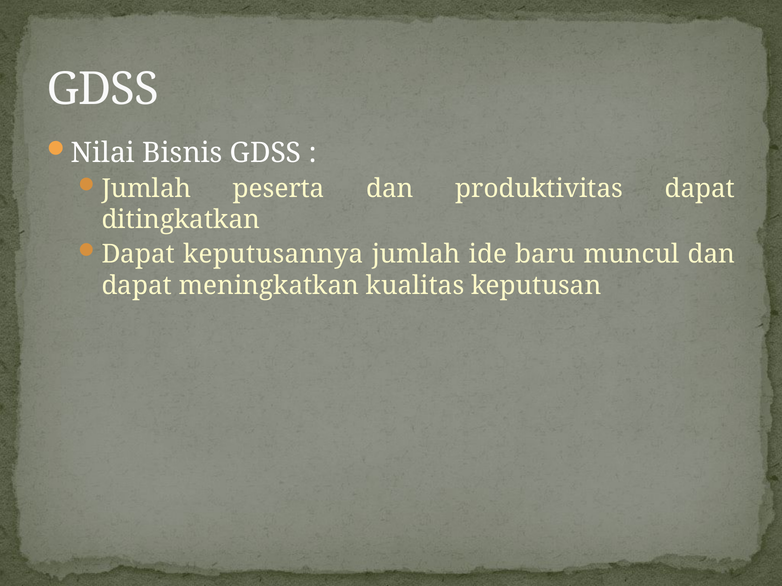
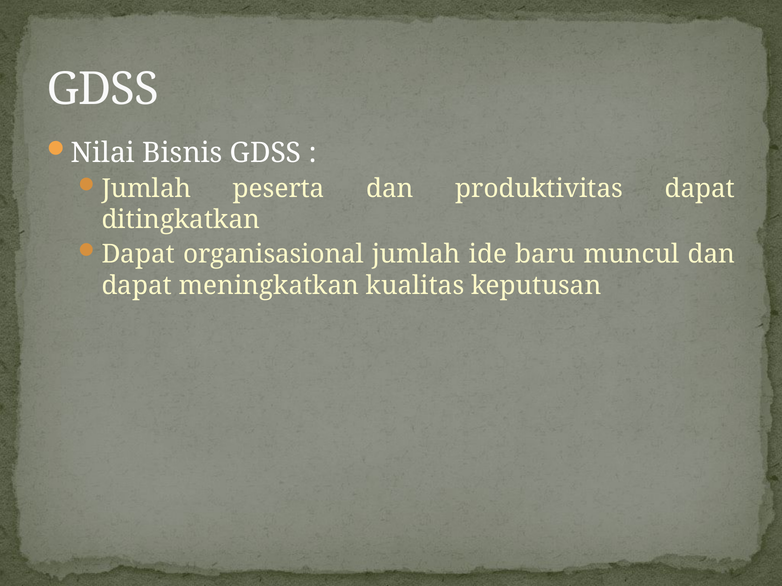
keputusannya: keputusannya -> organisasional
